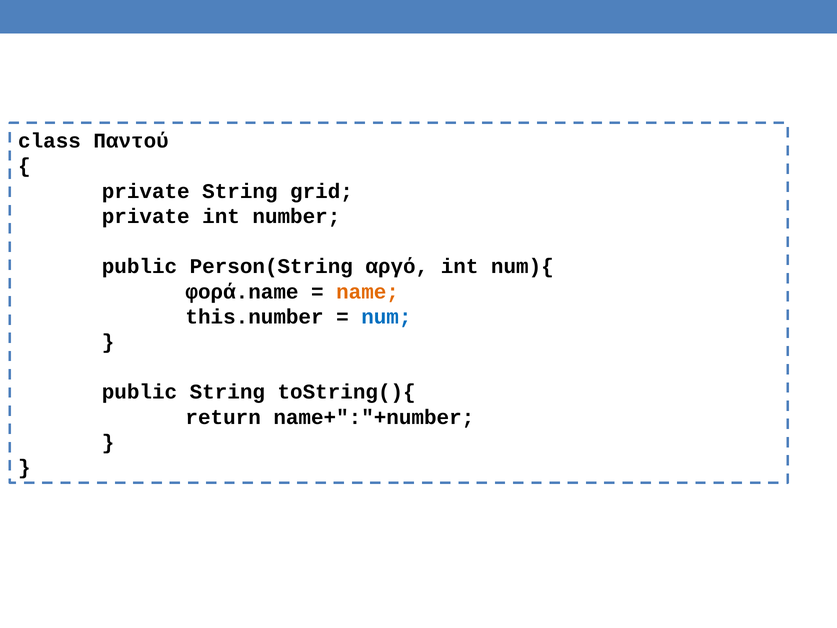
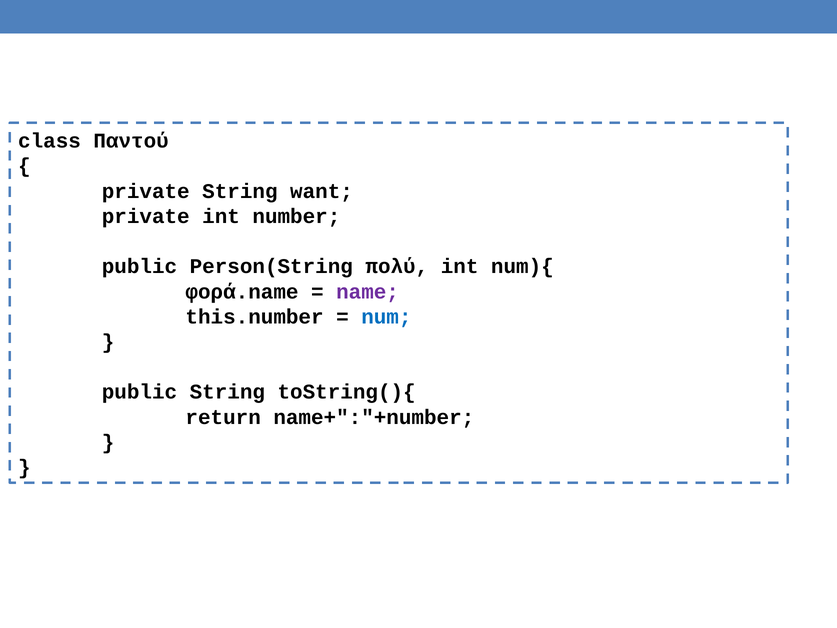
grid: grid -> want
αργό: αργό -> πολύ
name colour: orange -> purple
